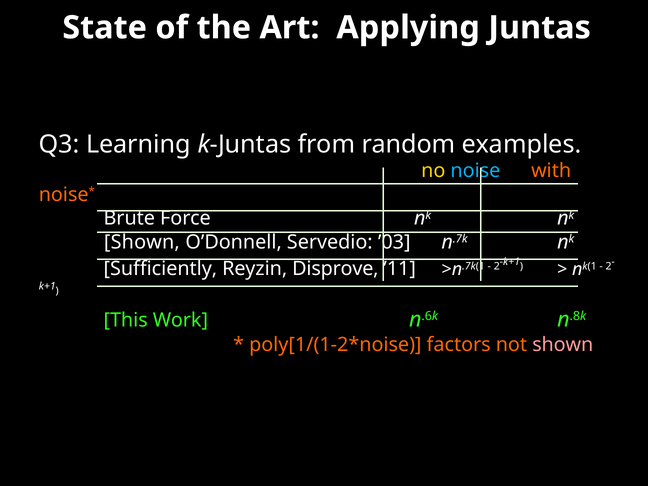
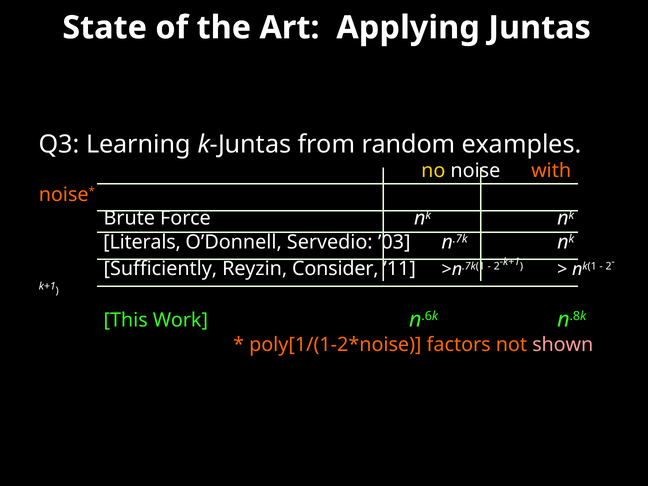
noise colour: light blue -> white
Shown at (142, 242): Shown -> Literals
Disprove: Disprove -> Consider
